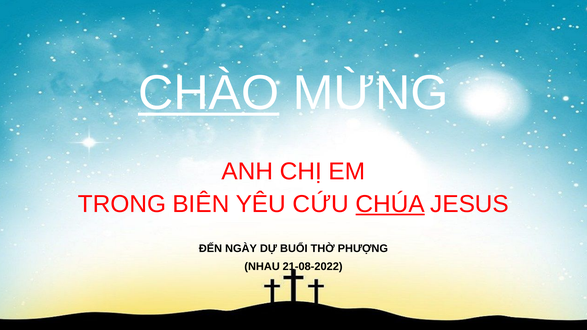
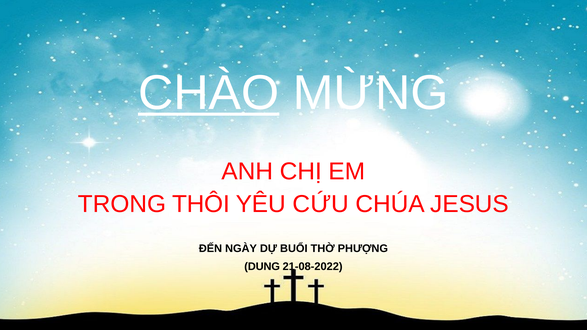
BIÊN: BIÊN -> THÔI
CHÚA underline: present -> none
NHAU: NHAU -> DUNG
